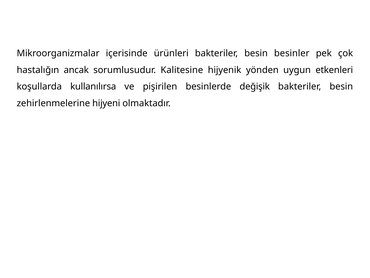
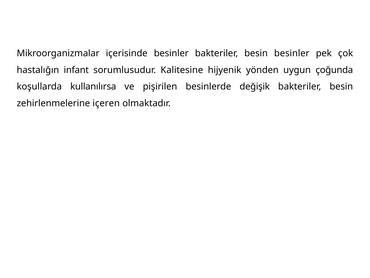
içerisinde ürünleri: ürünleri -> besinler
ancak: ancak -> infant
etkenleri: etkenleri -> çoğunda
hijyeni: hijyeni -> içeren
